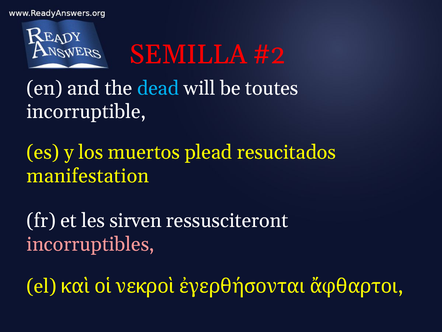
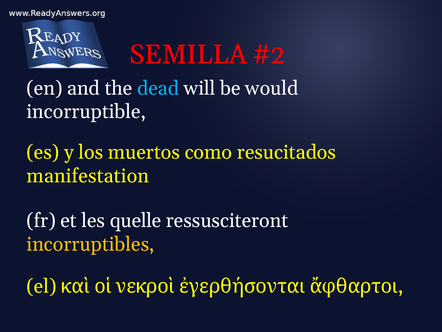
toutes: toutes -> would
plead: plead -> como
sirven: sirven -> quelle
incorruptibles colour: pink -> yellow
